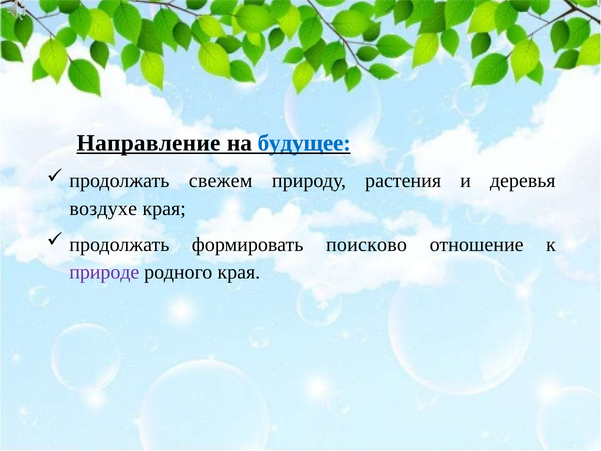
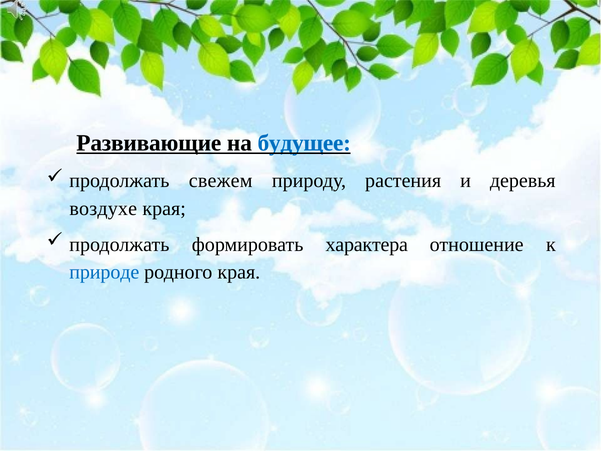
Направление: Направление -> Развивающие
поисково: поисково -> характера
природе colour: purple -> blue
